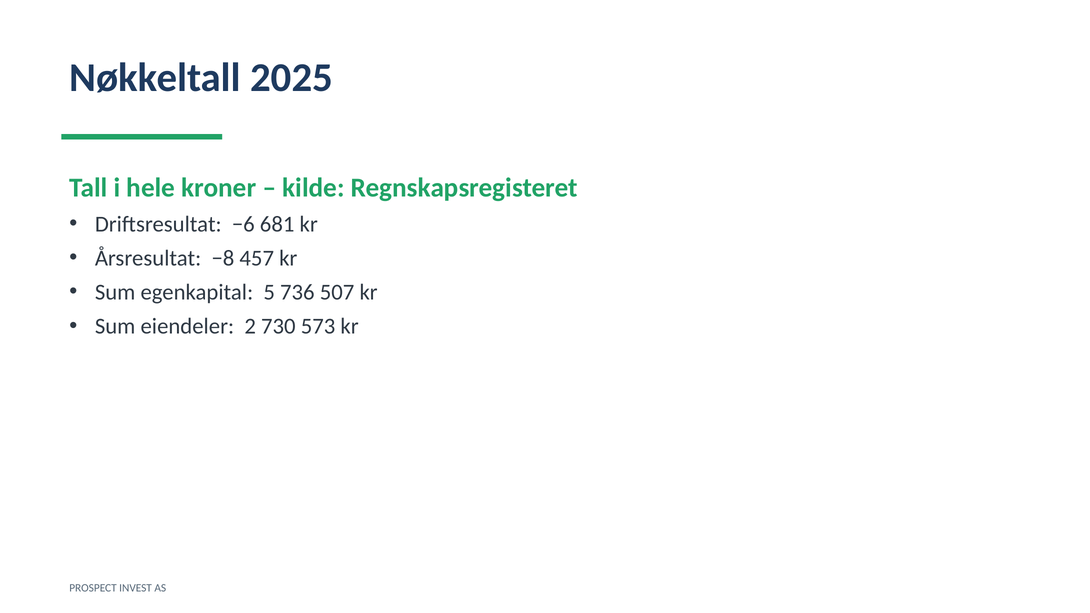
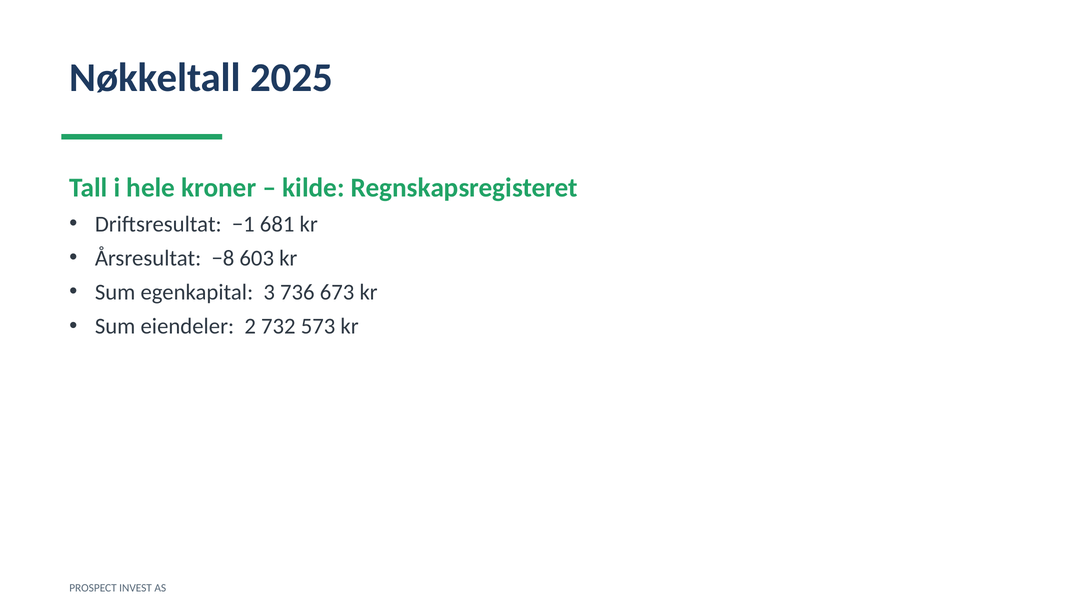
−6: −6 -> −1
457: 457 -> 603
5: 5 -> 3
507: 507 -> 673
730: 730 -> 732
